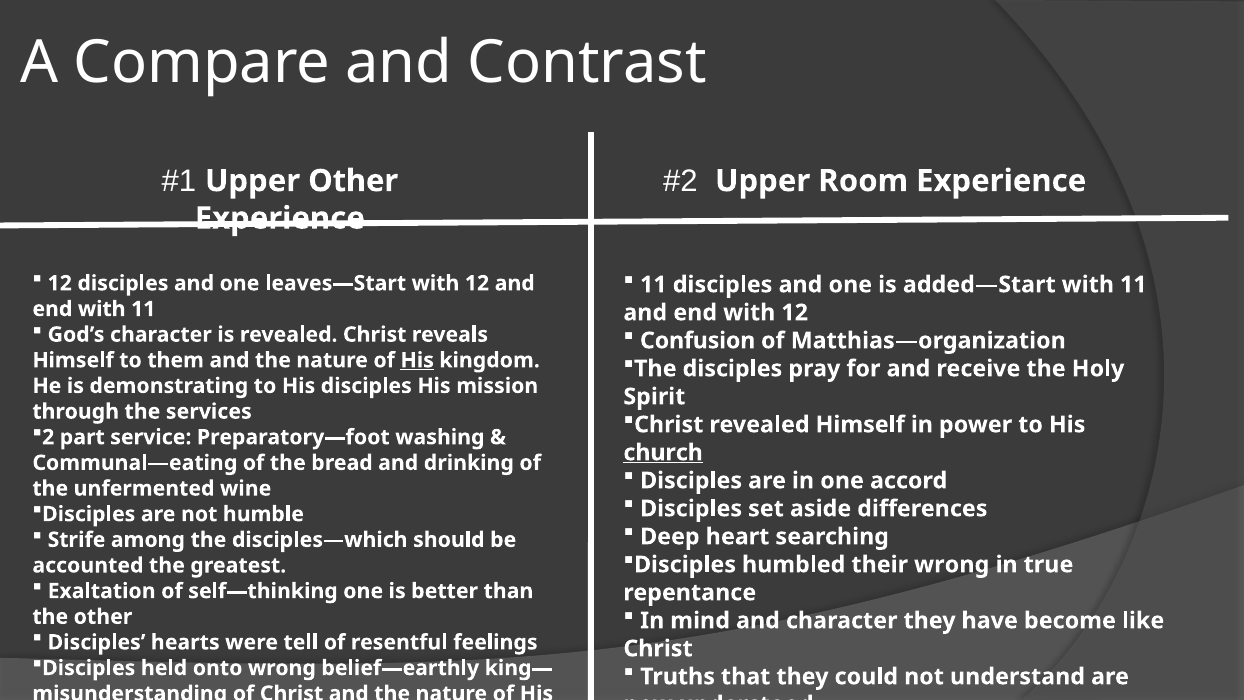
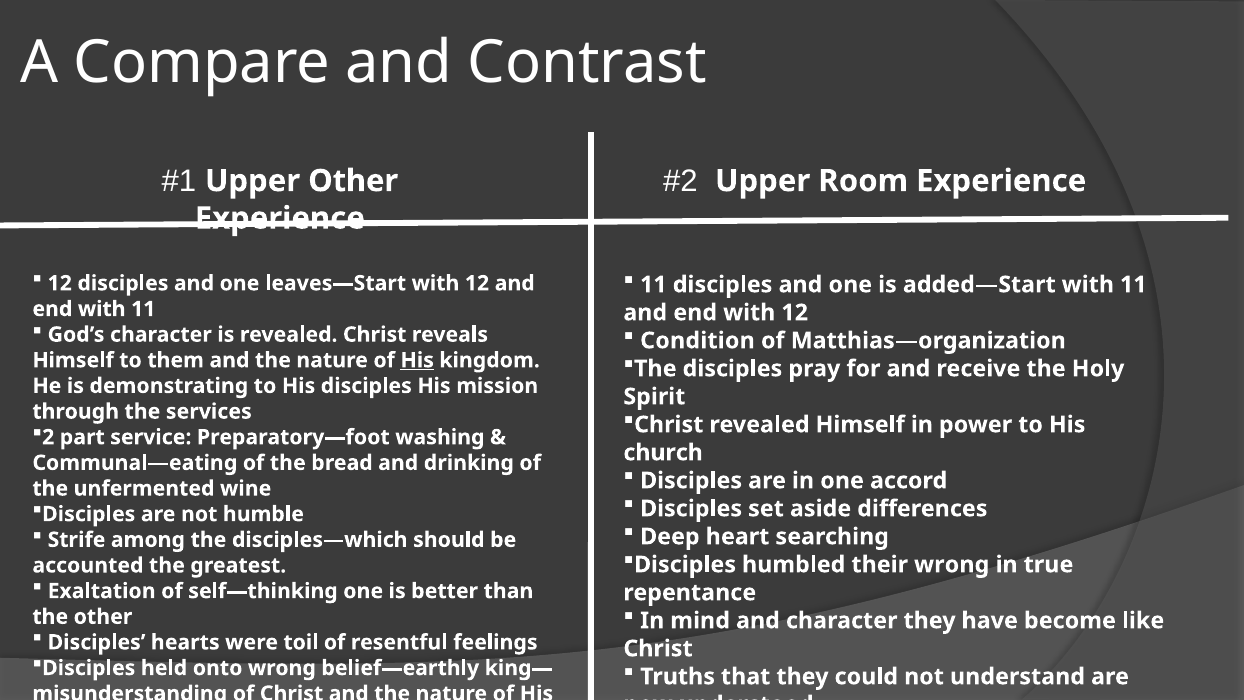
Confusion: Confusion -> Condition
church underline: present -> none
tell: tell -> toil
